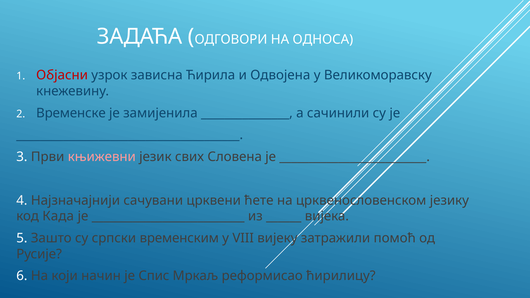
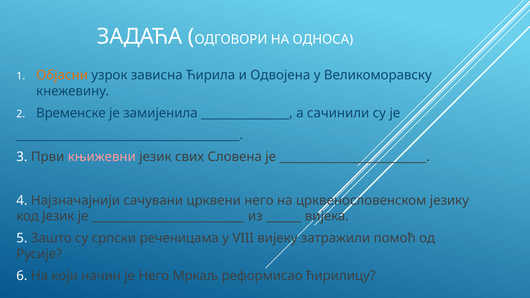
Објасни colour: red -> orange
црквени ћете: ћете -> него
код Када: Када -> Језик
временским: временским -> реченицама
је Спис: Спис -> Него
